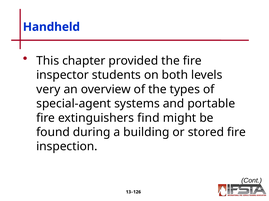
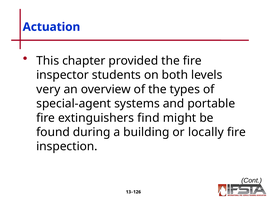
Handheld: Handheld -> Actuation
stored: stored -> locally
